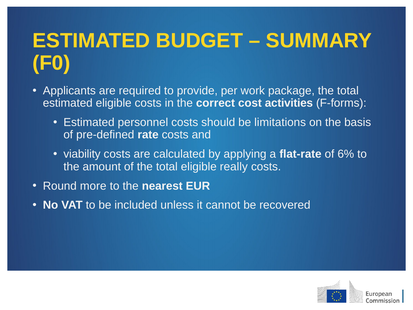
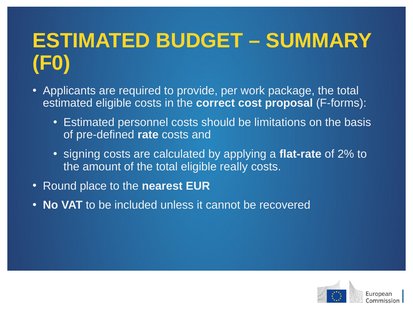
activities: activities -> proposal
viability: viability -> signing
6%: 6% -> 2%
more: more -> place
